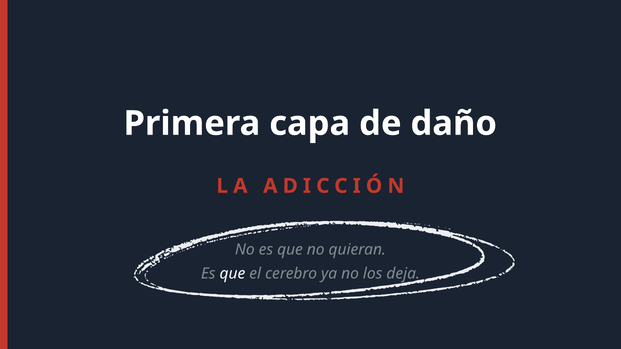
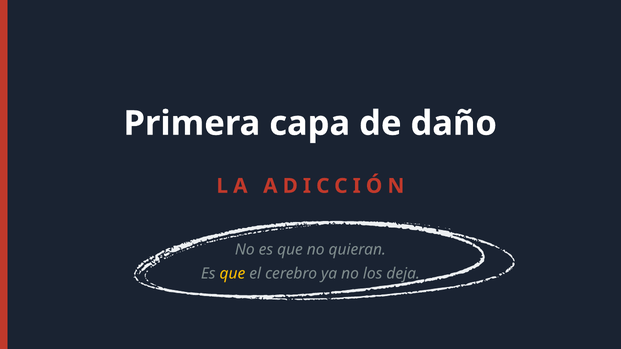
que at (232, 274) colour: white -> yellow
